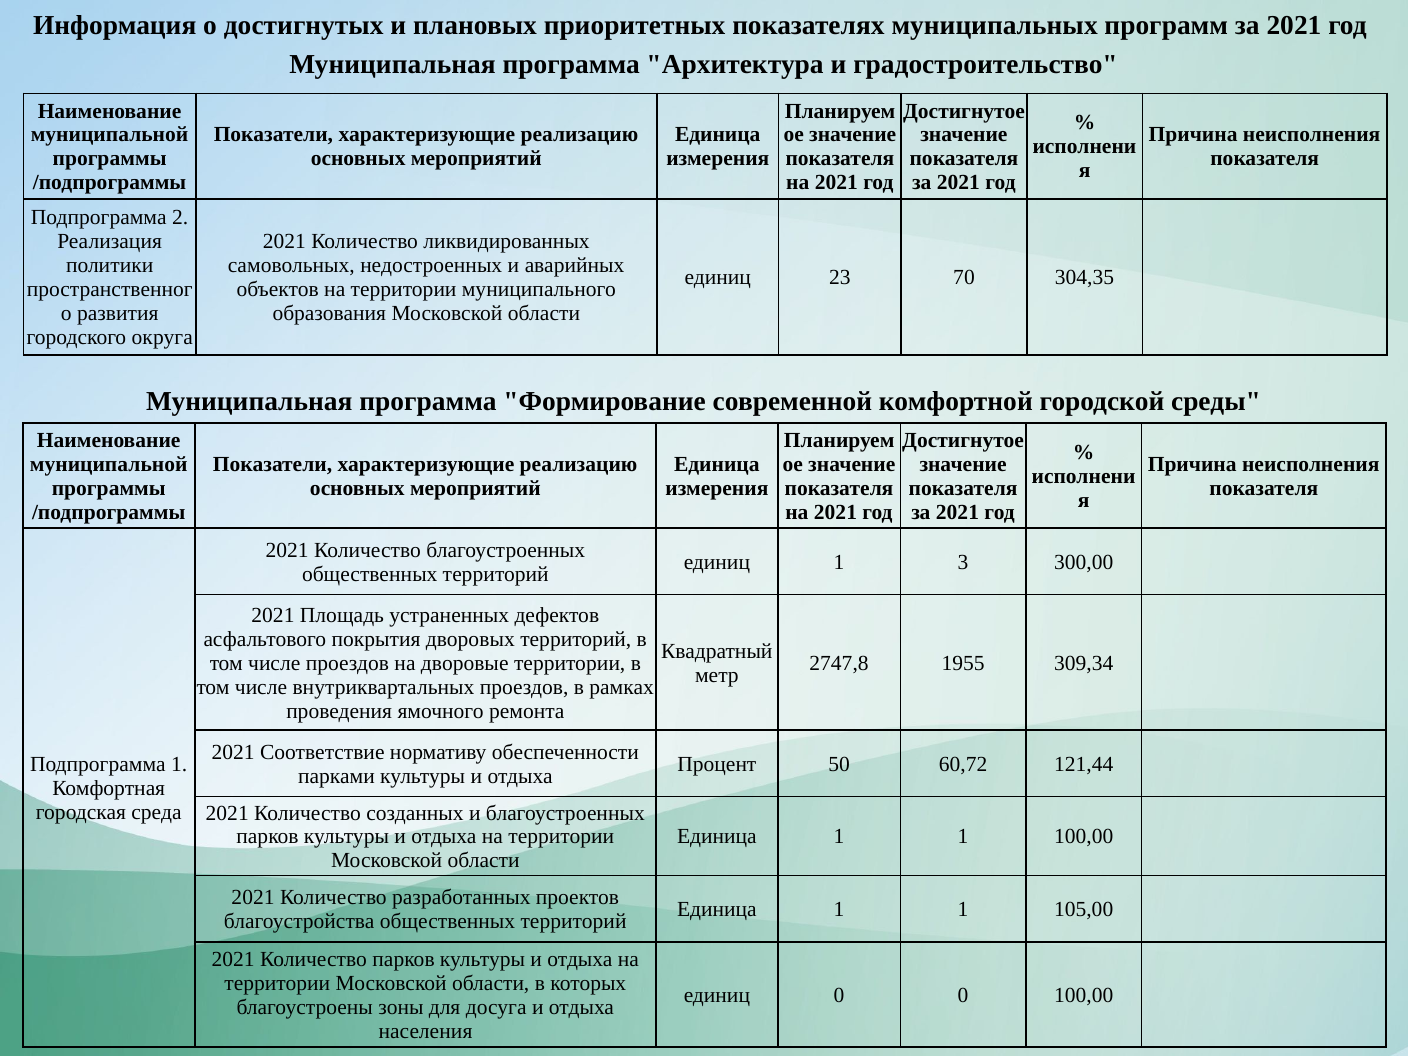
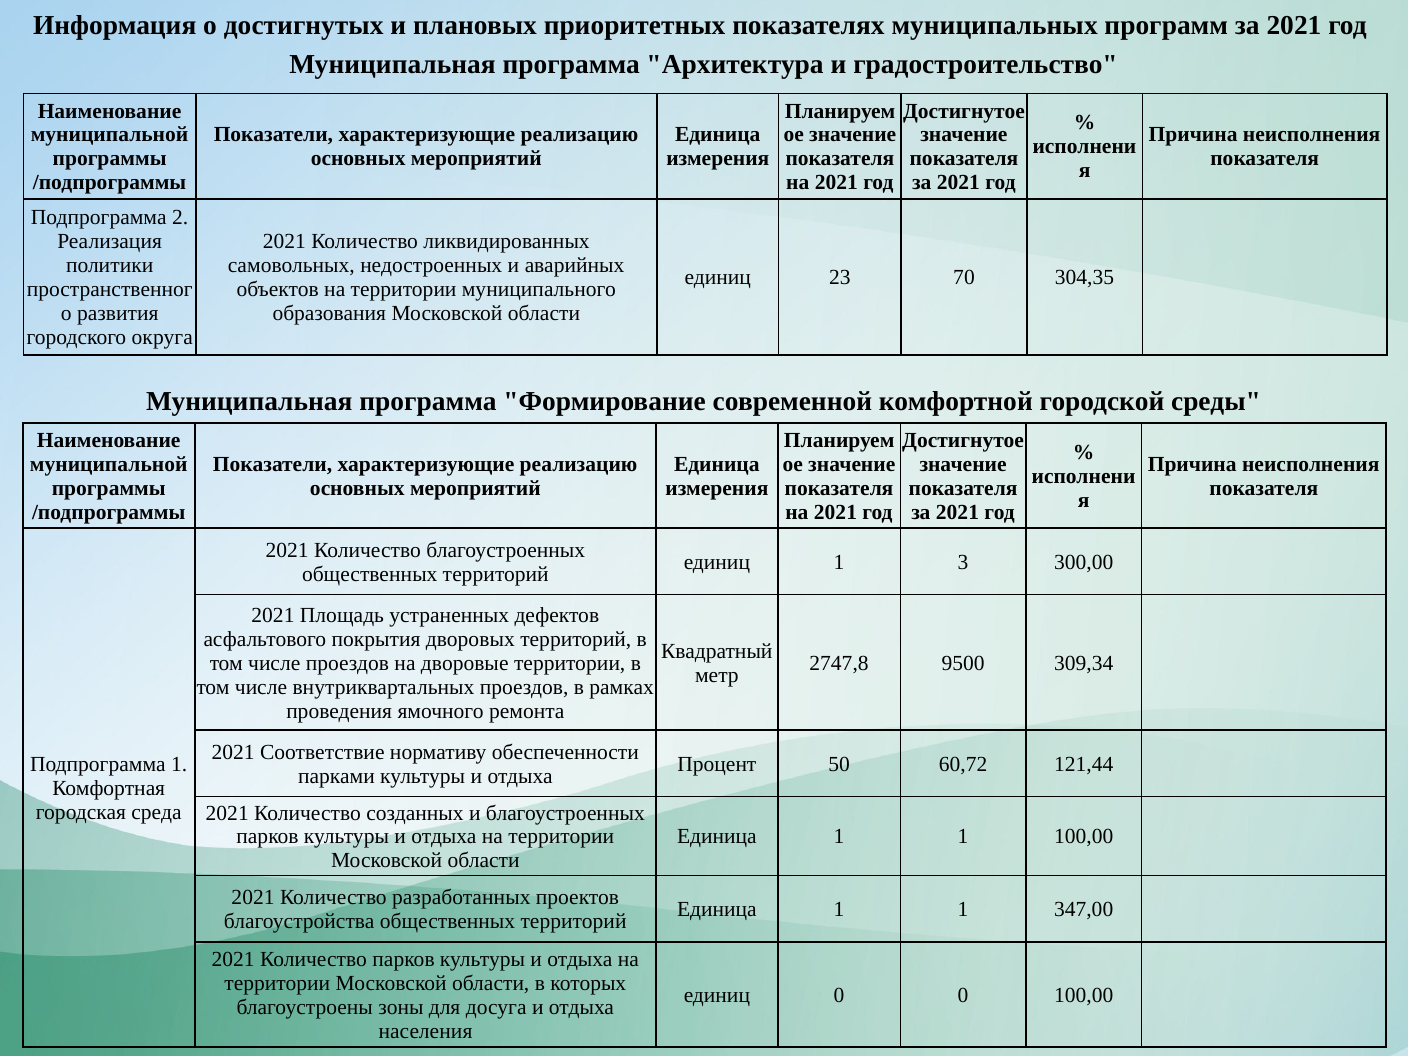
1955: 1955 -> 9500
105,00: 105,00 -> 347,00
